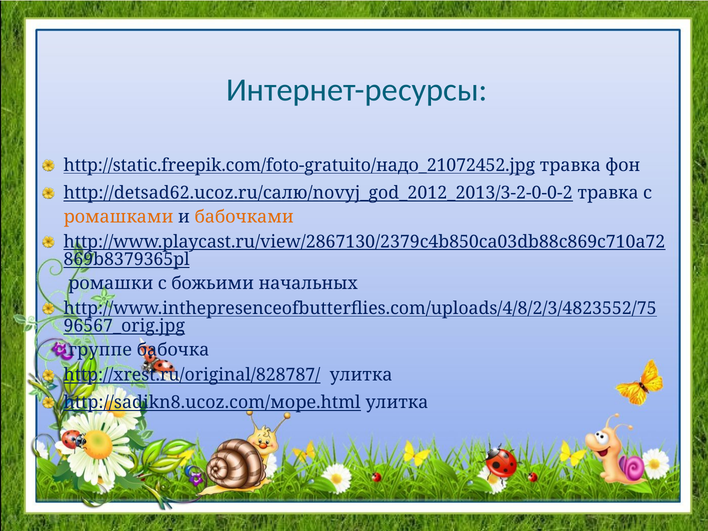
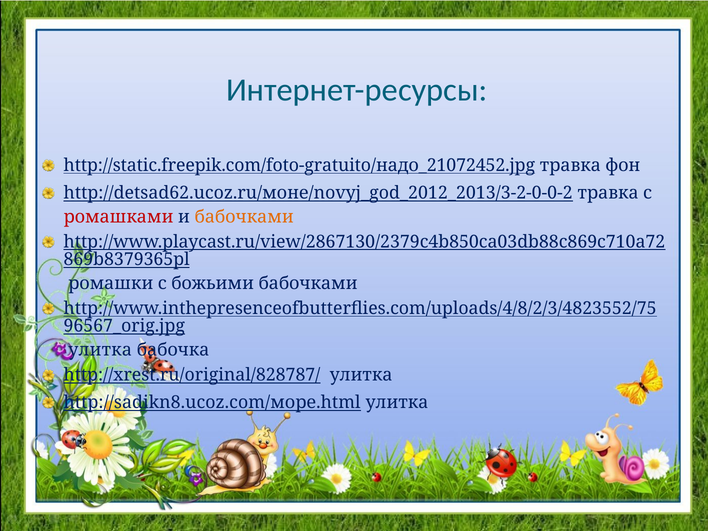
http://detsad62.ucoz.ru/салю/novyj_god_2012_2013/3-2-0-0-2: http://detsad62.ucoz.ru/салю/novyj_god_2012_2013/3-2-0-0-2 -> http://detsad62.ucoz.ru/моне/novyj_god_2012_2013/3-2-0-0-2
ромашками colour: orange -> red
божьими начальных: начальных -> бабочками
группе at (100, 350): группе -> улитка
